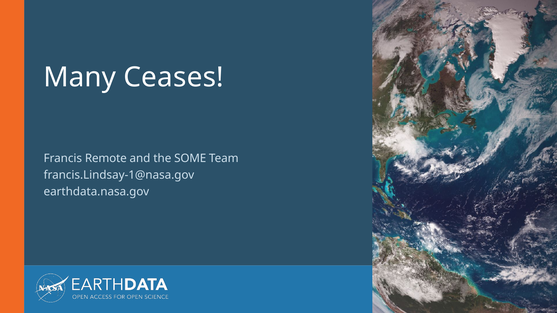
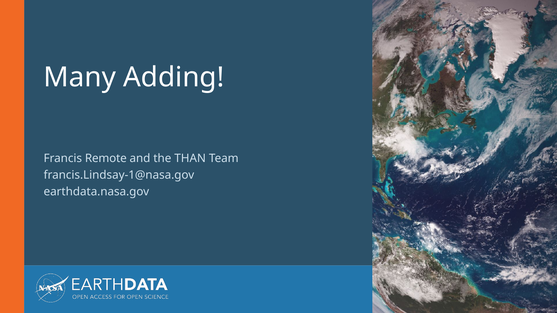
Ceases: Ceases -> Adding
SOME: SOME -> THAN
